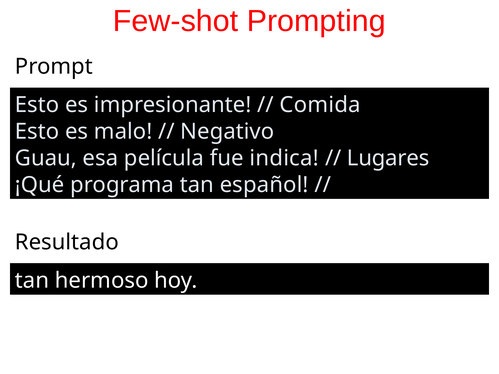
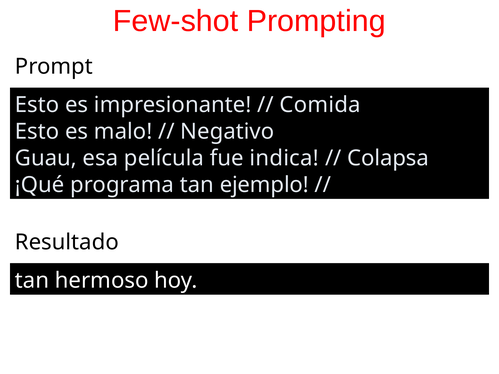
Lugares: Lugares -> Colapsa
español: español -> ejemplo
